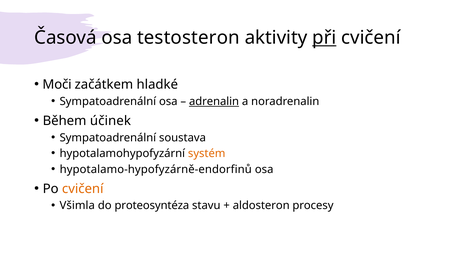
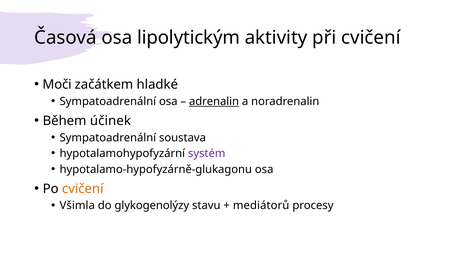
testosteron: testosteron -> lipolytickým
při underline: present -> none
systém colour: orange -> purple
hypotalamo-hypofyzárně-endorfinů: hypotalamo-hypofyzárně-endorfinů -> hypotalamo-hypofyzárně-glukagonu
proteosyntéza: proteosyntéza -> glykogenolýzy
aldosteron: aldosteron -> mediátorů
